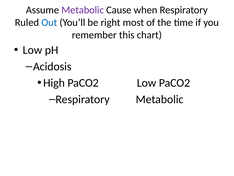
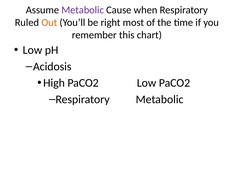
Out colour: blue -> orange
